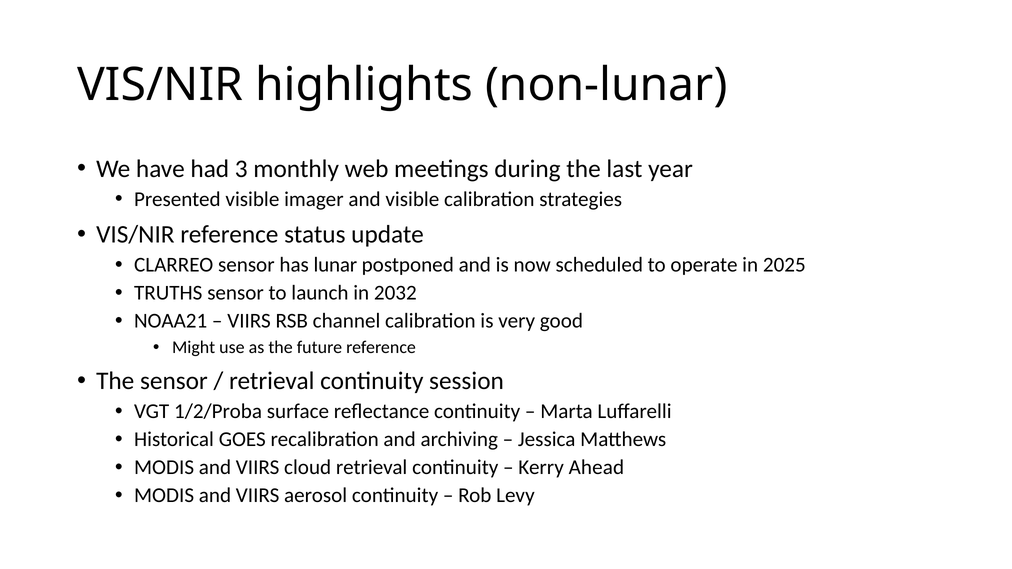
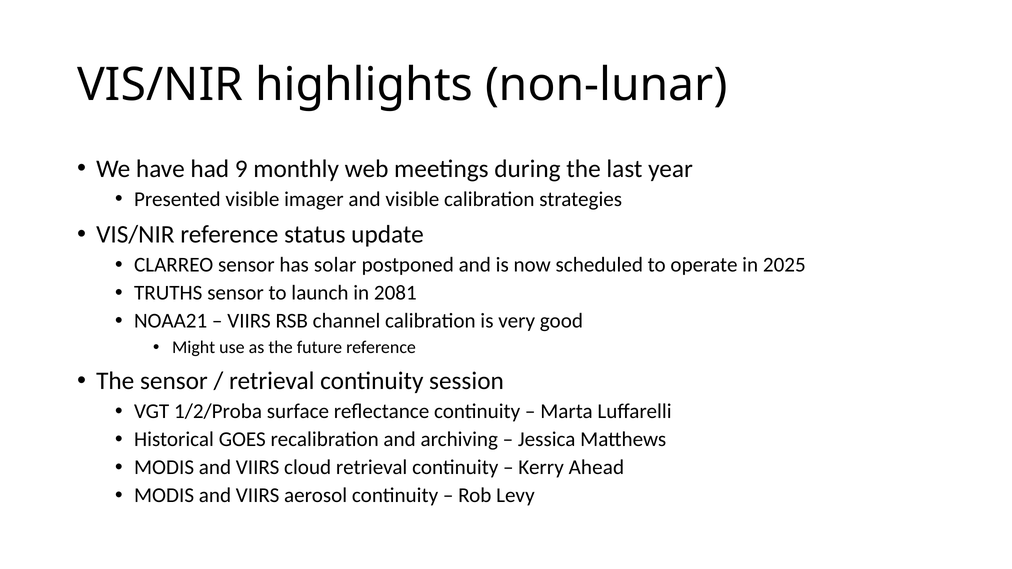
3: 3 -> 9
lunar: lunar -> solar
2032: 2032 -> 2081
